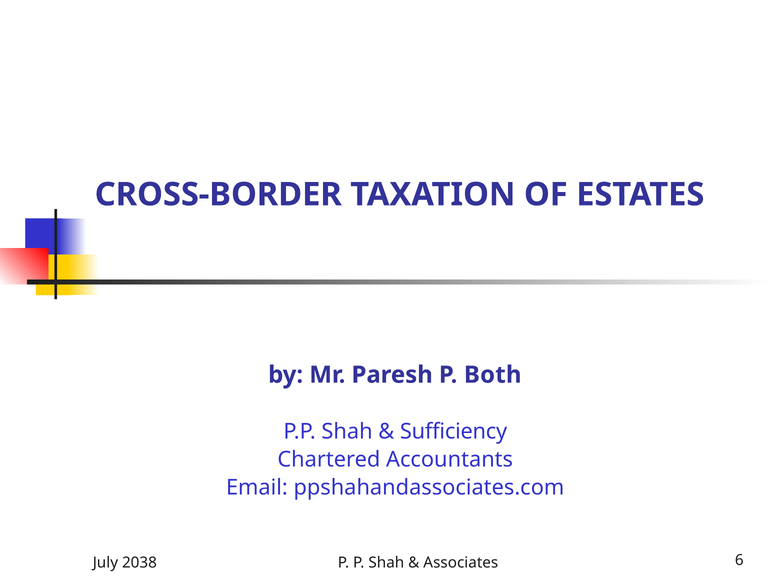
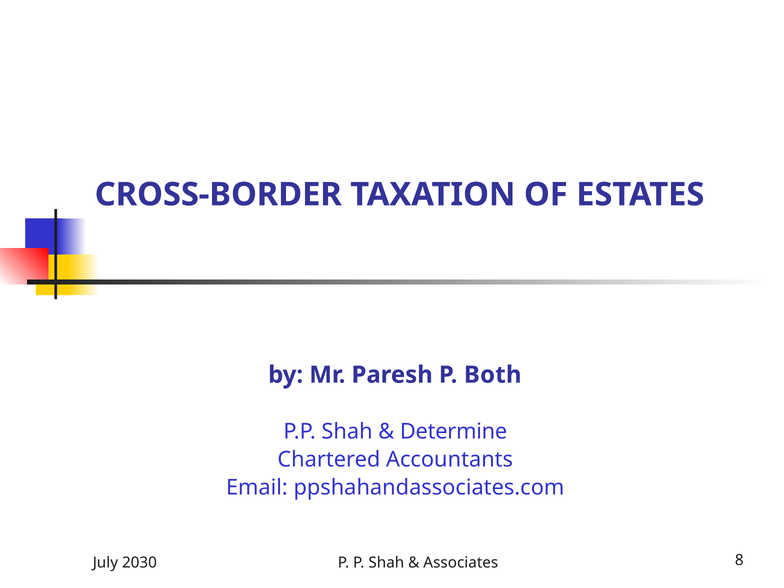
Sufficiency: Sufficiency -> Determine
2038: 2038 -> 2030
6: 6 -> 8
